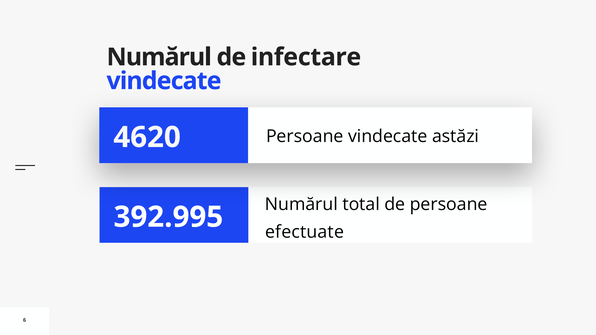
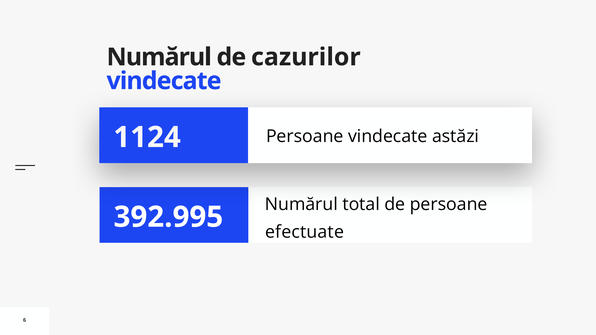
infectare: infectare -> cazurilor
4620: 4620 -> 1124
